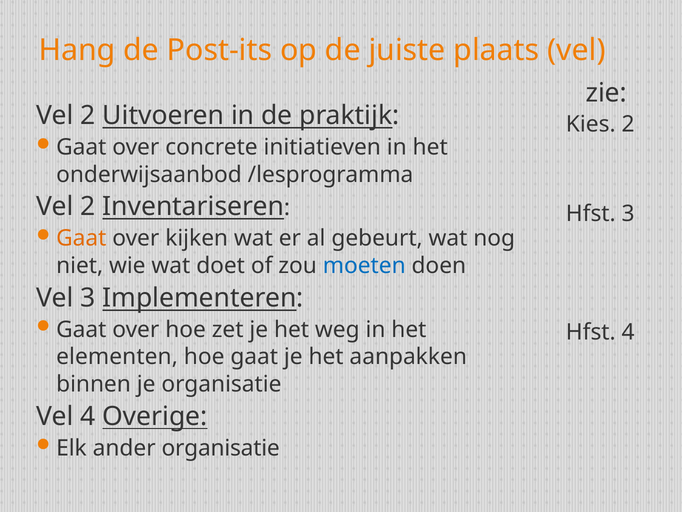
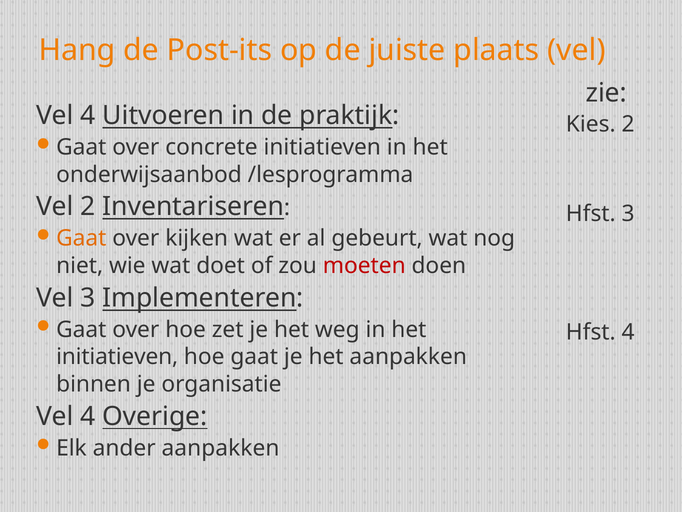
2 at (88, 115): 2 -> 4
moeten colour: blue -> red
elementen at (117, 357): elementen -> initiatieven
ander organisatie: organisatie -> aanpakken
